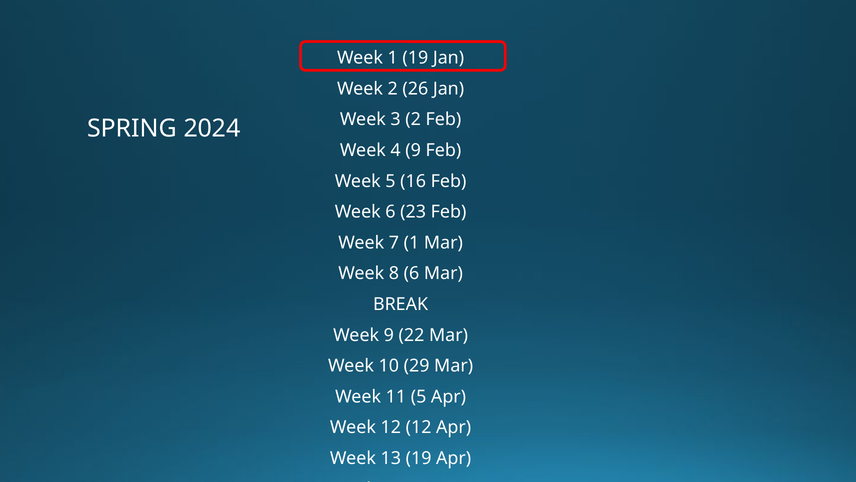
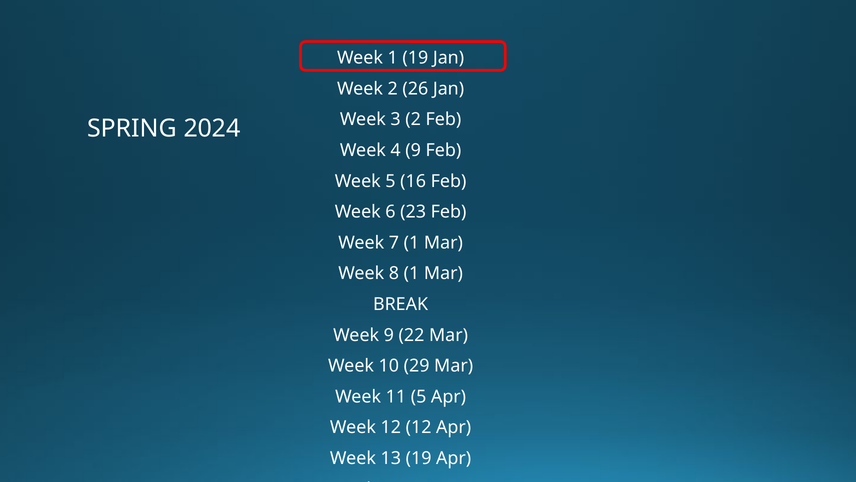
8 6: 6 -> 1
